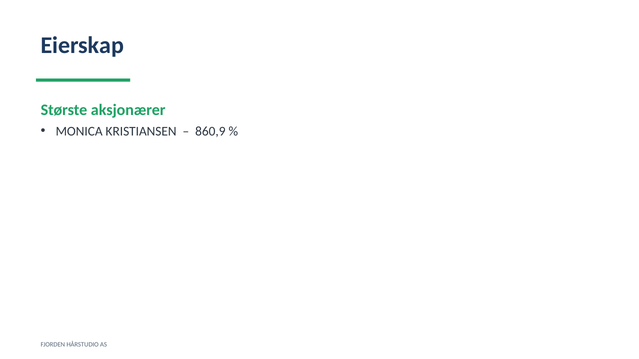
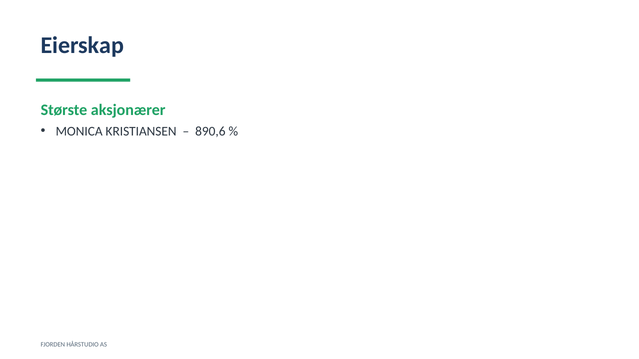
860,9: 860,9 -> 890,6
